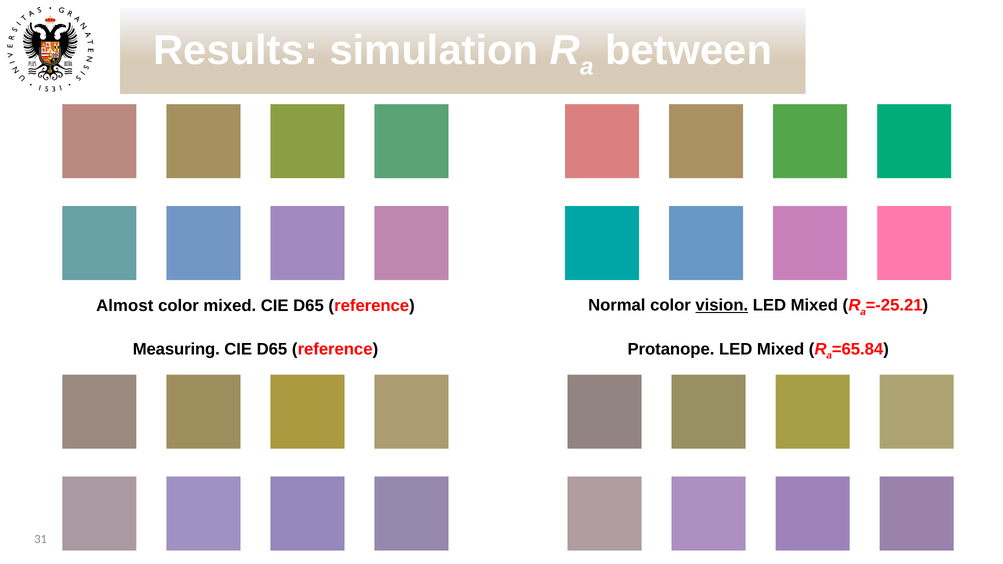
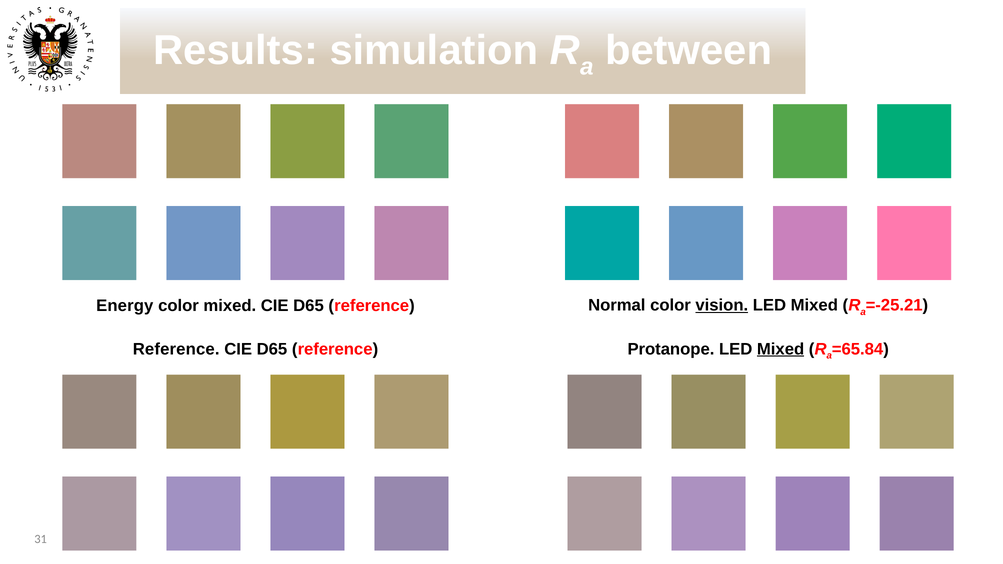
Almost: Almost -> Energy
Mixed at (781, 349) underline: none -> present
Measuring at (176, 349): Measuring -> Reference
